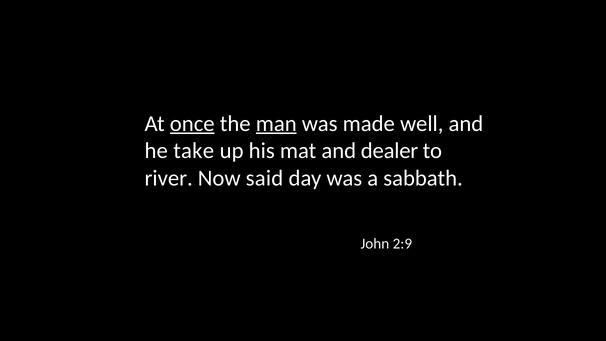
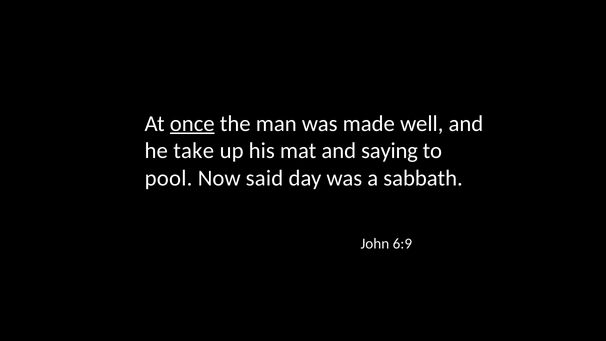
man underline: present -> none
dealer: dealer -> saying
river: river -> pool
2:9: 2:9 -> 6:9
